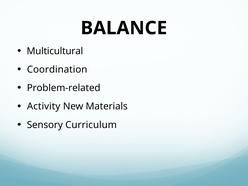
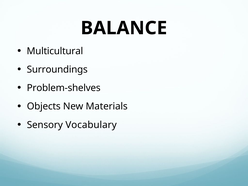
Coordination: Coordination -> Surroundings
Problem-related: Problem-related -> Problem-shelves
Activity: Activity -> Objects
Curriculum: Curriculum -> Vocabulary
